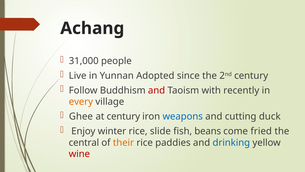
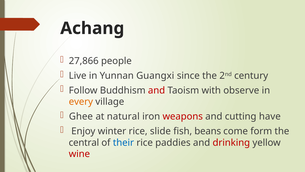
31,000: 31,000 -> 27,866
Adopted: Adopted -> Guangxi
recently: recently -> observe
at century: century -> natural
weapons colour: blue -> red
duck: duck -> have
fried: fried -> form
their colour: orange -> blue
drinking colour: blue -> red
